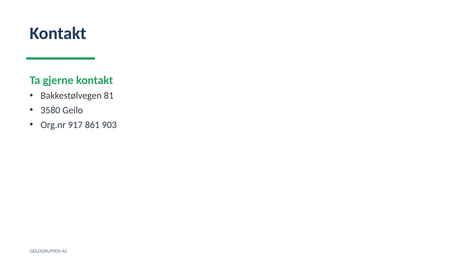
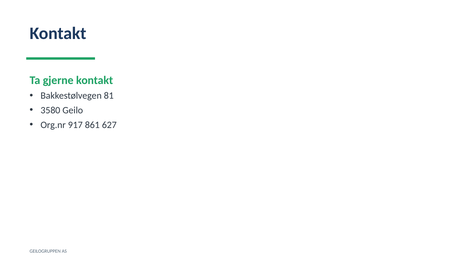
903: 903 -> 627
